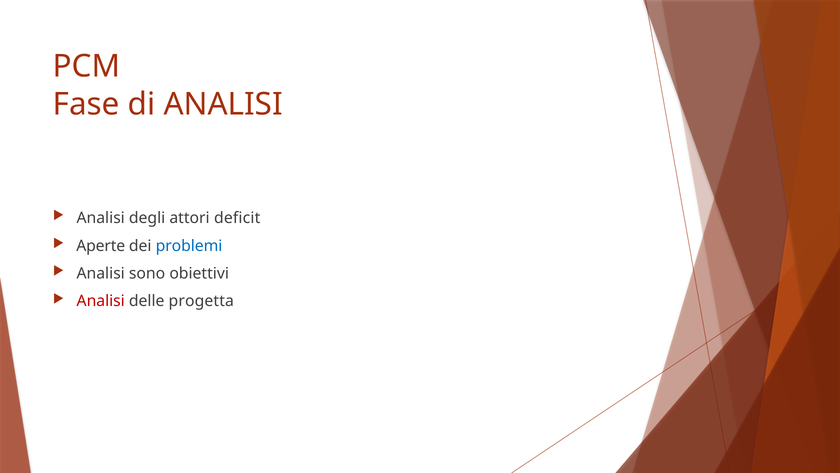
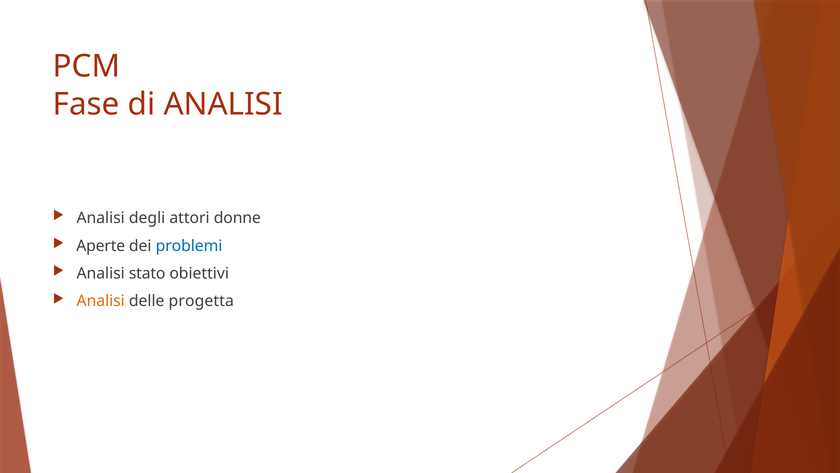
deficit: deficit -> donne
sono: sono -> stato
Analisi at (101, 301) colour: red -> orange
